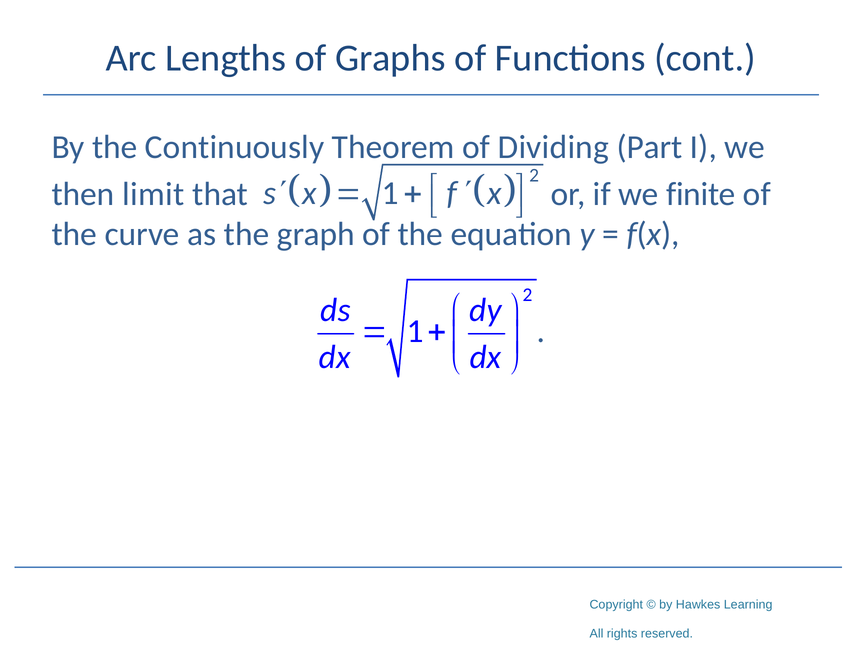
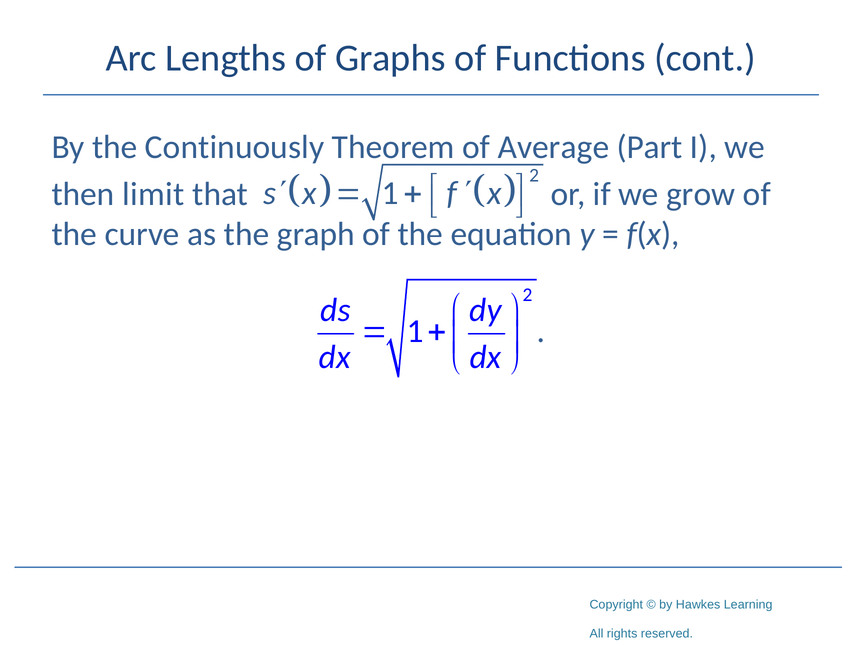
Dividing: Dividing -> Average
finite: finite -> grow
